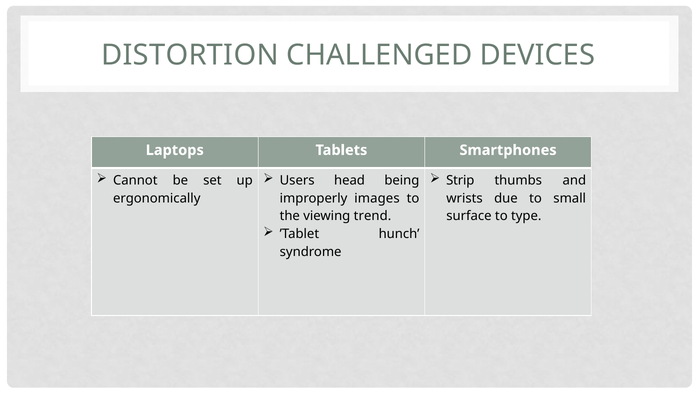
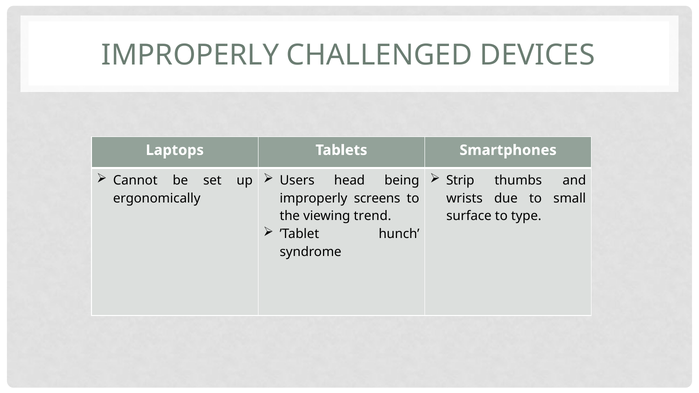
DISTORTION at (190, 55): DISTORTION -> IMPROPERLY
images: images -> screens
